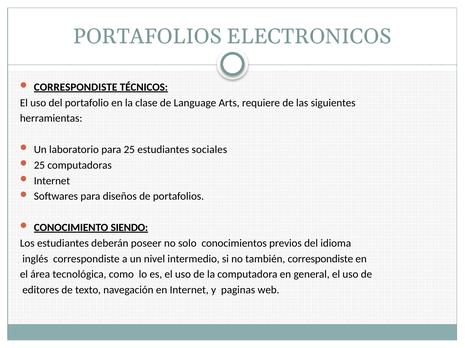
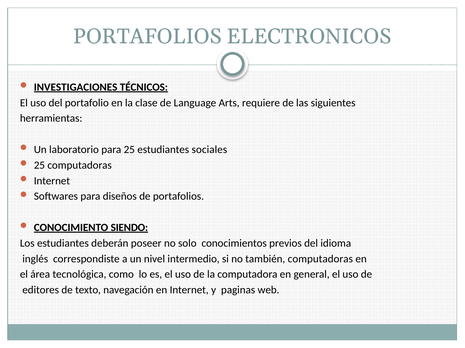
CORRESPONDISTE at (76, 87): CORRESPONDISTE -> INVESTIGACIONES
también correspondiste: correspondiste -> computadoras
